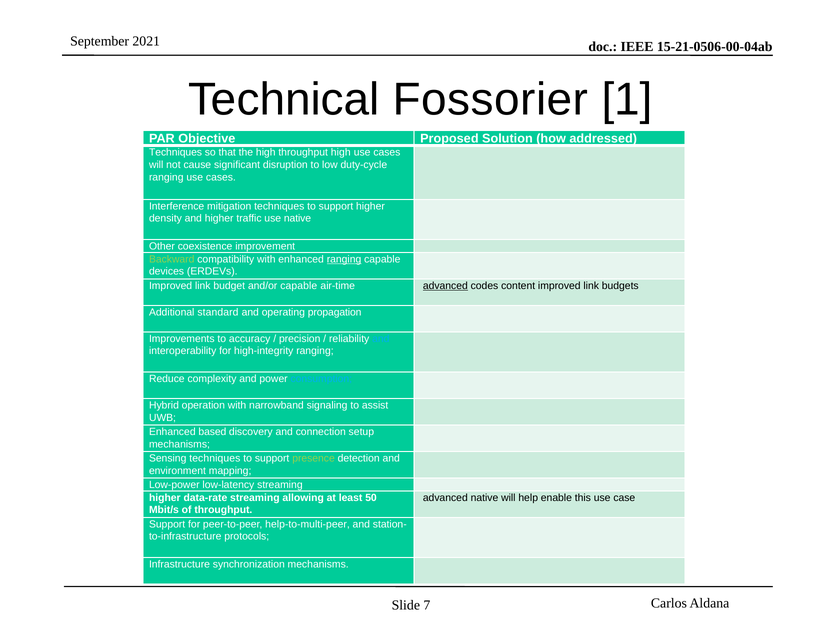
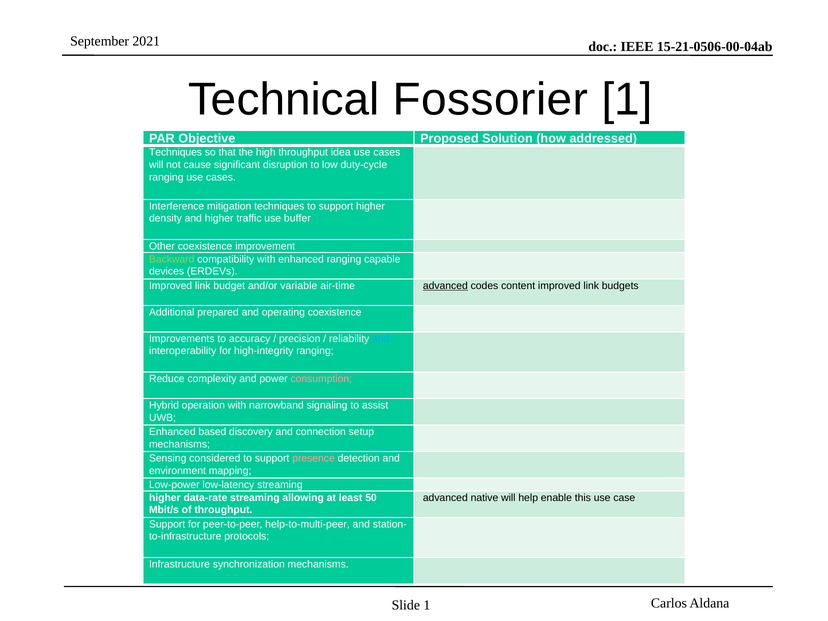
throughput high: high -> idea
use native: native -> buffer
ranging at (344, 259) underline: present -> none
and/or capable: capable -> variable
standard: standard -> prepared
operating propagation: propagation -> coexistence
consumption colour: light blue -> pink
Sensing techniques: techniques -> considered
presence colour: light green -> pink
Slide 7: 7 -> 1
